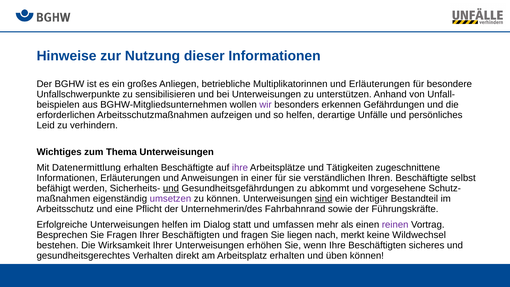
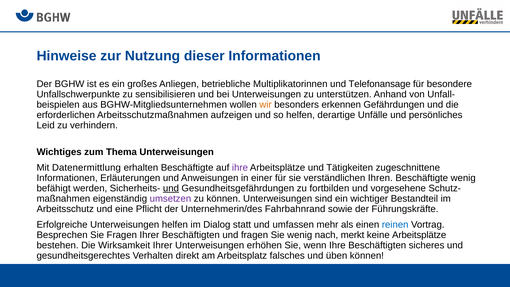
und Erläuterungen: Erläuterungen -> Telefonansage
wir colour: purple -> orange
Beschäftigte selbst: selbst -> wenig
abkommt: abkommt -> fortbilden
sind underline: present -> none
reinen colour: purple -> blue
Sie liegen: liegen -> wenig
keine Wildwechsel: Wildwechsel -> Arbeitsplätze
Arbeitsplatz erhalten: erhalten -> falsches
